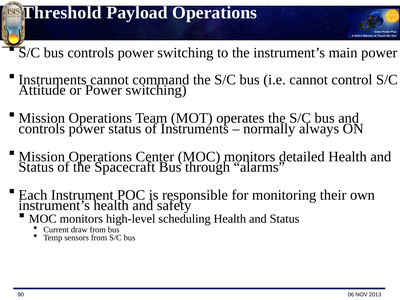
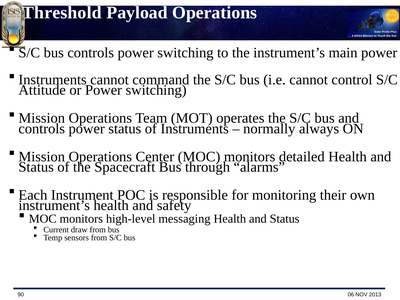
scheduling: scheduling -> messaging
